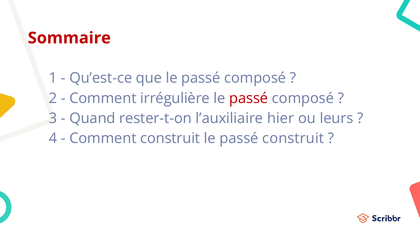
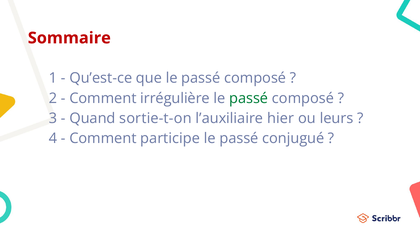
passé at (249, 98) colour: red -> green
rester-t-on: rester-t-on -> sortie-t-on
Comment construit: construit -> participe
passé construit: construit -> conjugué
